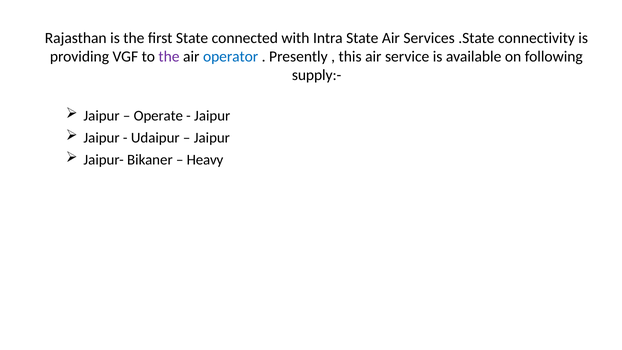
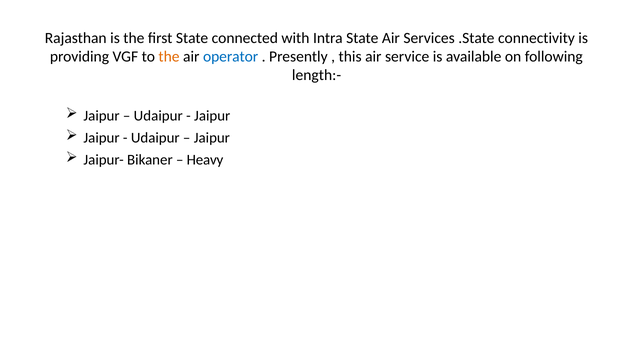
the at (169, 57) colour: purple -> orange
supply:-: supply:- -> length:-
Operate at (158, 116): Operate -> Udaipur
